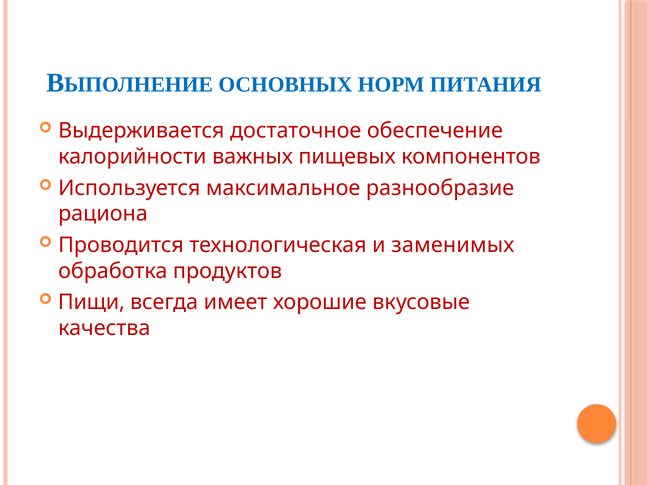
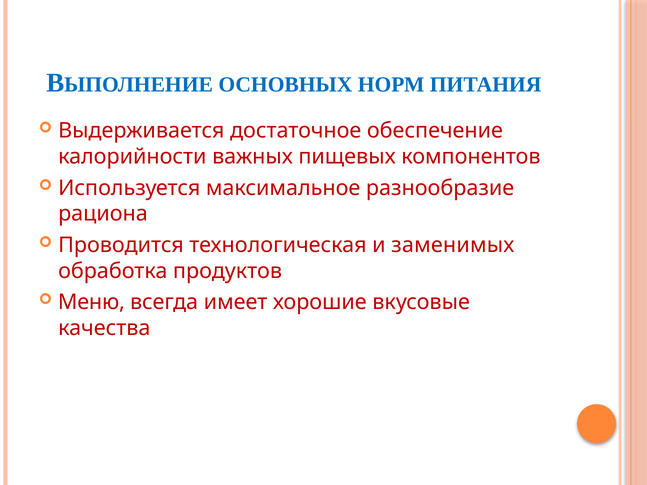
Пищи: Пищи -> Меню
